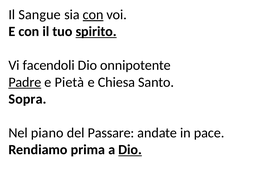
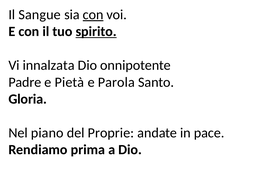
facendoli: facendoli -> innalzata
Padre underline: present -> none
Chiesa: Chiesa -> Parola
Sopra: Sopra -> Gloria
Passare: Passare -> Proprie
Dio at (130, 150) underline: present -> none
